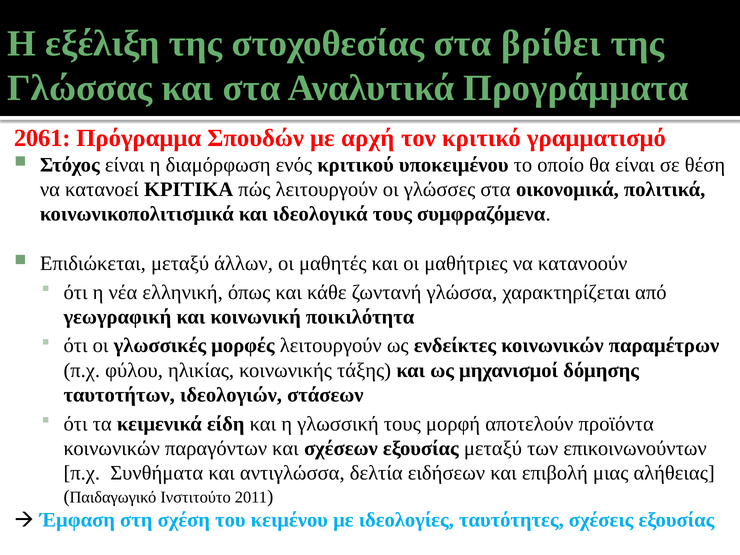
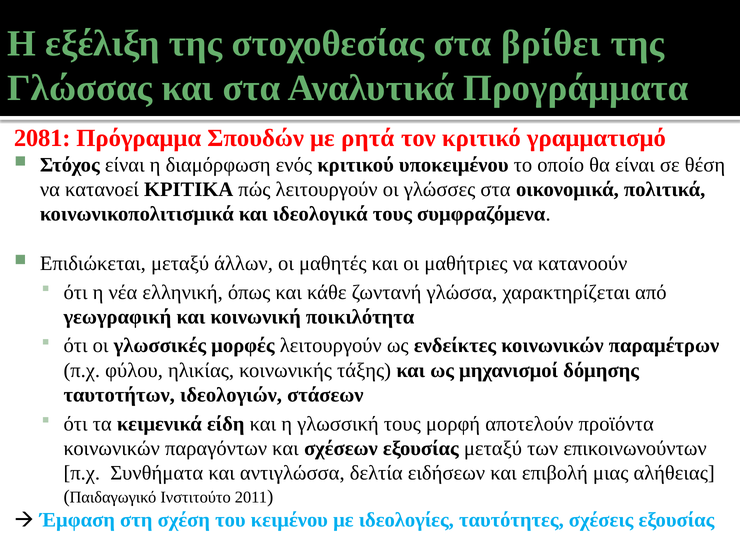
2061: 2061 -> 2081
αρχή: αρχή -> ρητά
